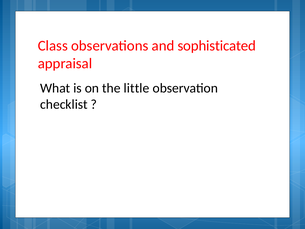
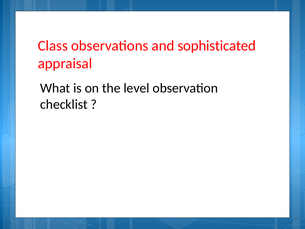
little: little -> level
